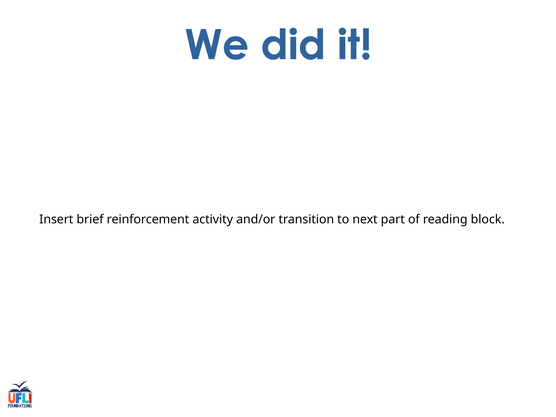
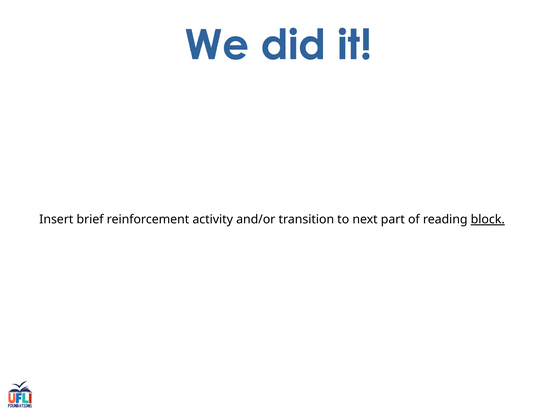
block underline: none -> present
